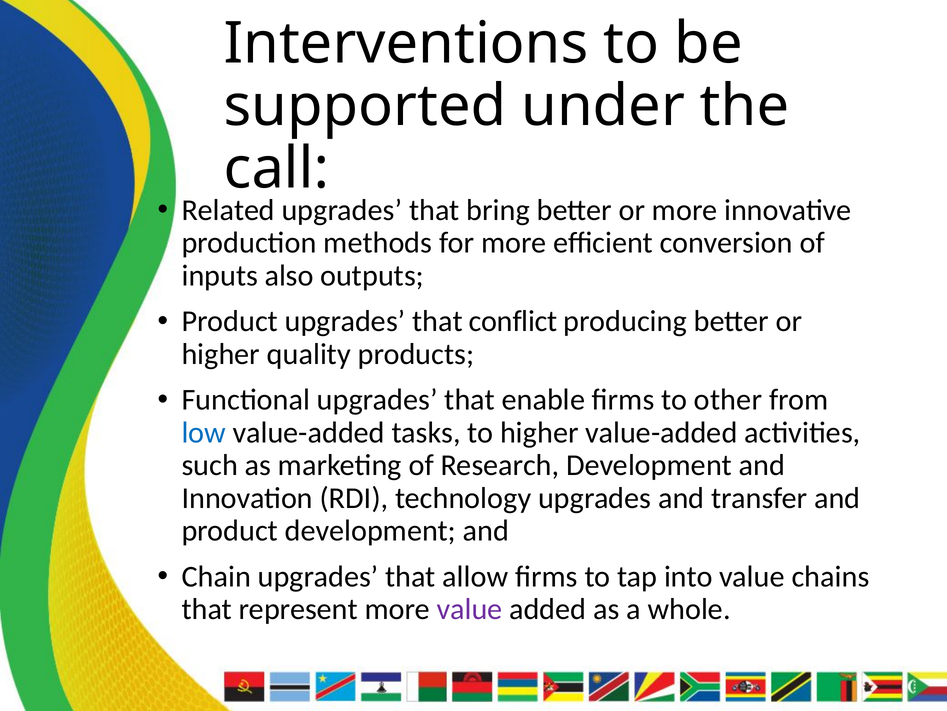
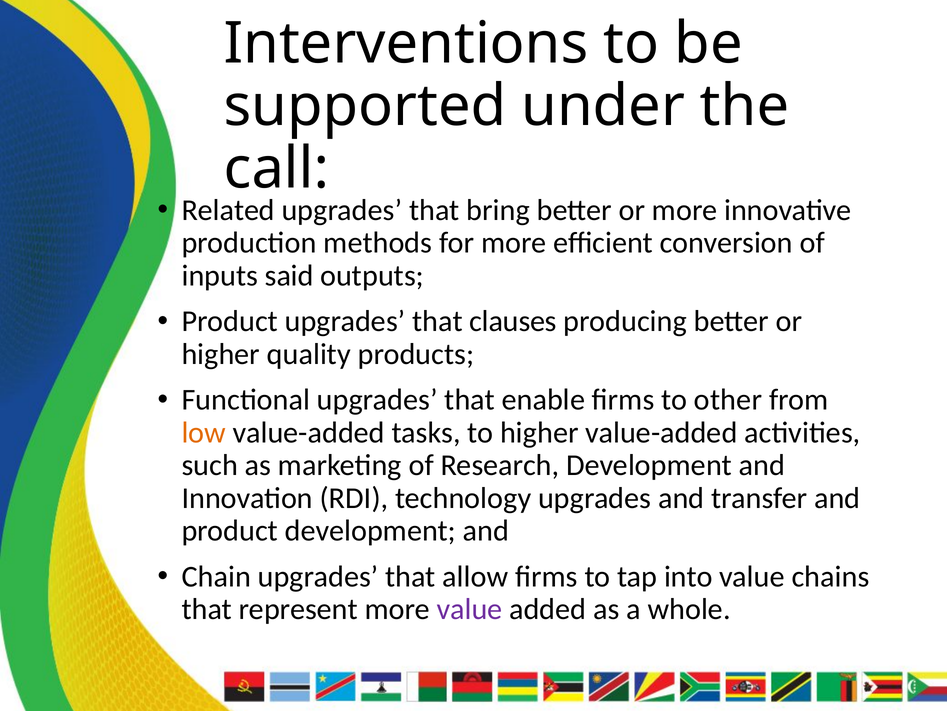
also: also -> said
conflict: conflict -> clauses
low colour: blue -> orange
